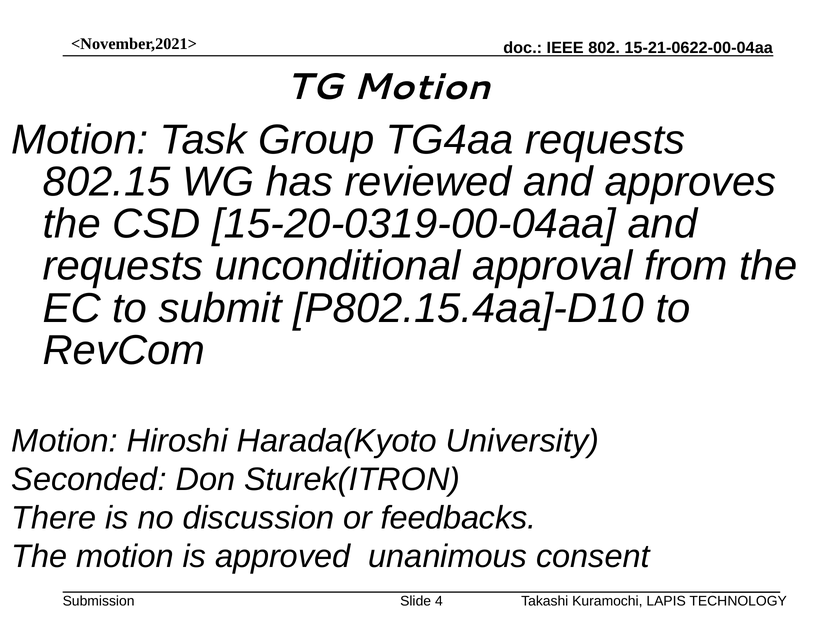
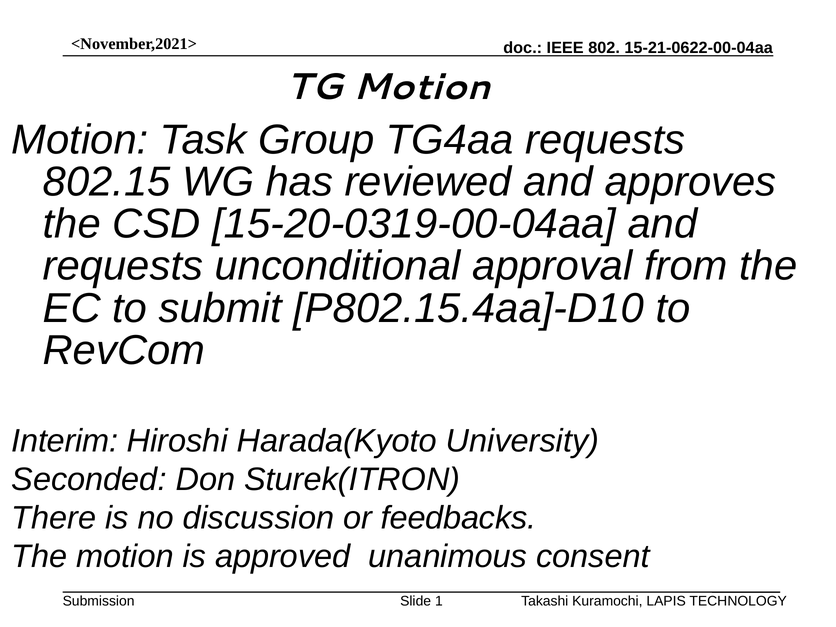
Motion at (65, 441): Motion -> Interim
4: 4 -> 1
